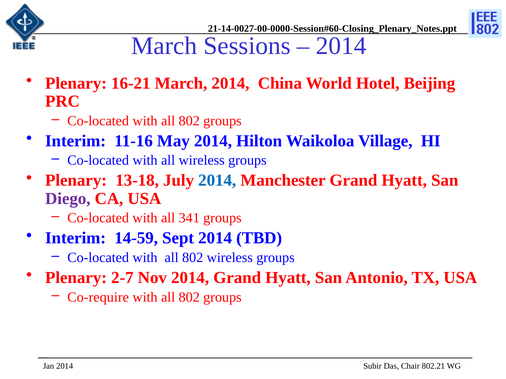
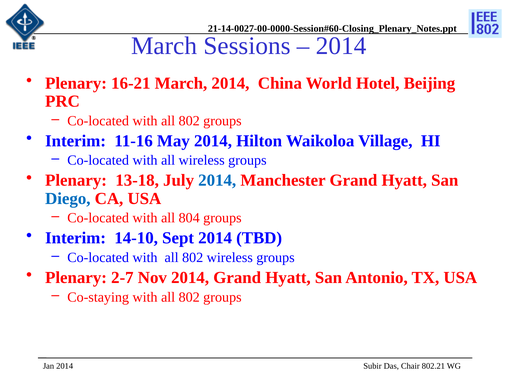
Diego colour: purple -> blue
341: 341 -> 804
14-59: 14-59 -> 14-10
Co-require: Co-require -> Co-staying
